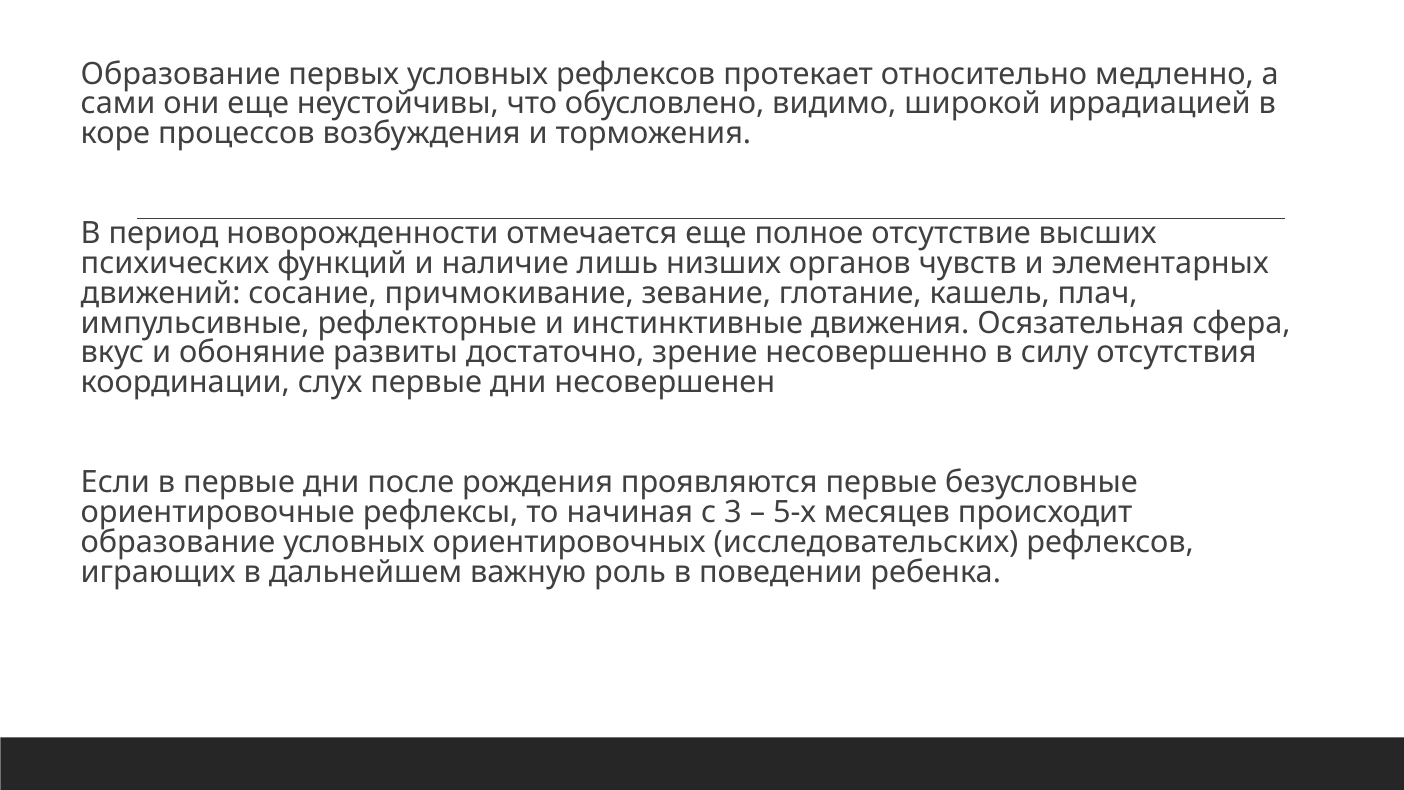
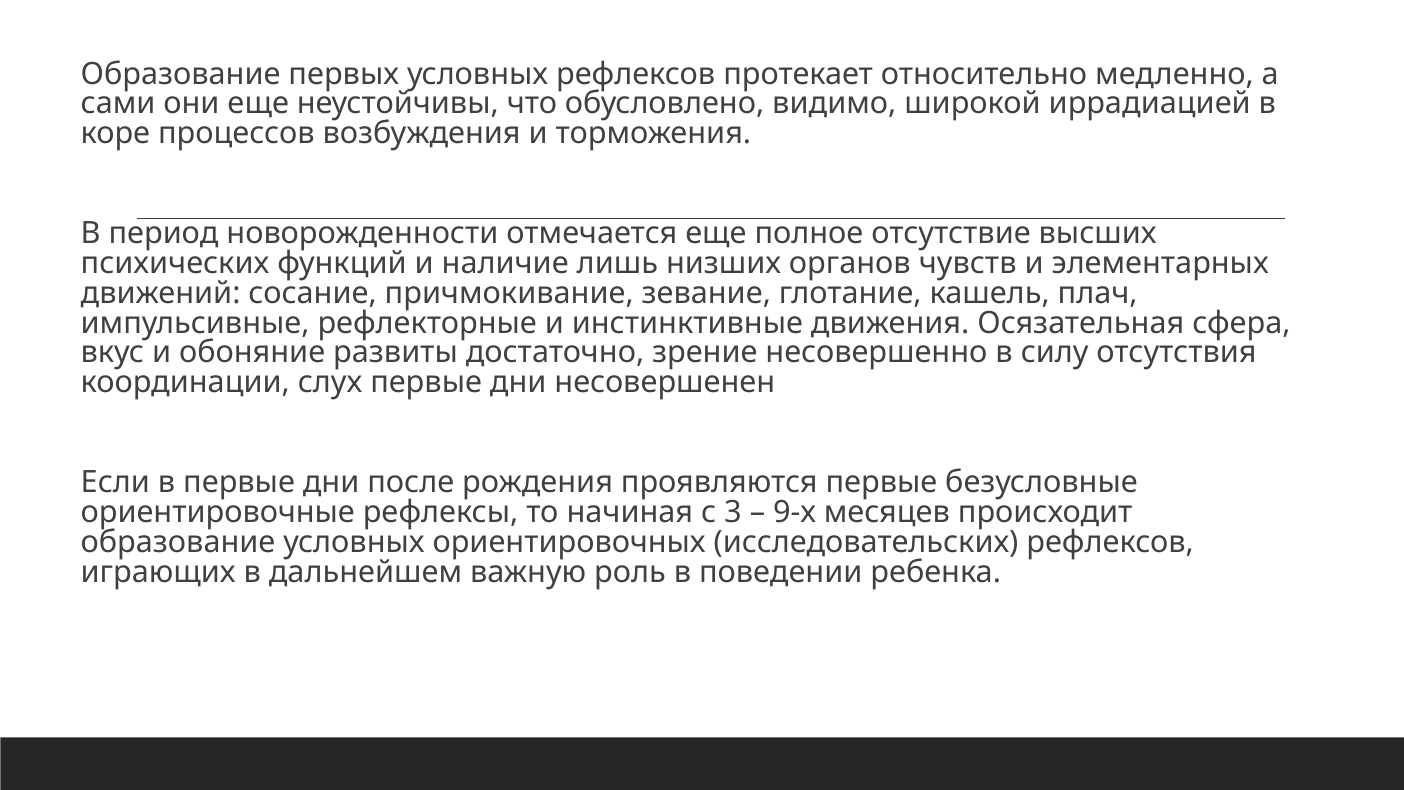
5-х: 5-х -> 9-х
